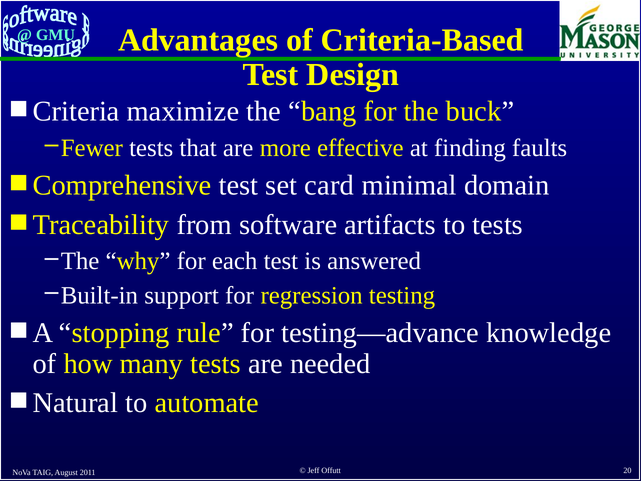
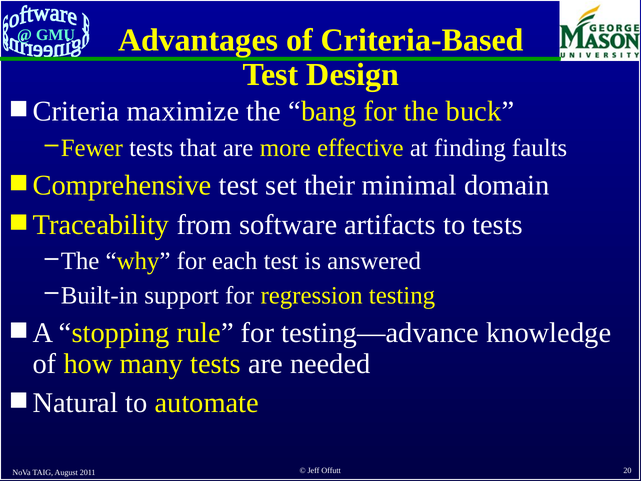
card: card -> their
